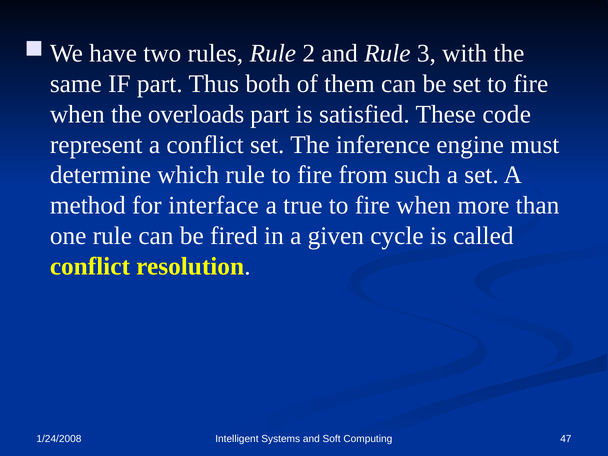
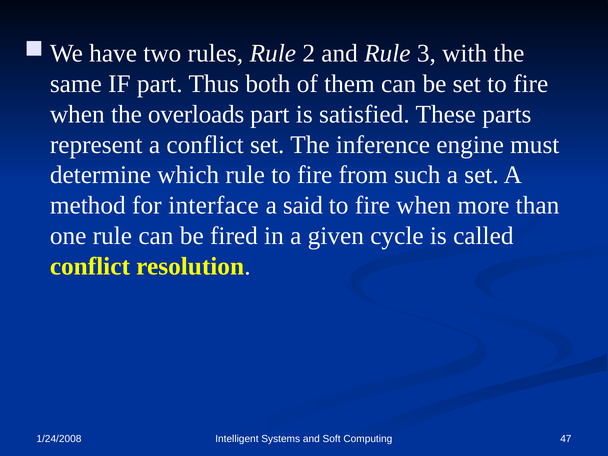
code: code -> parts
true: true -> said
